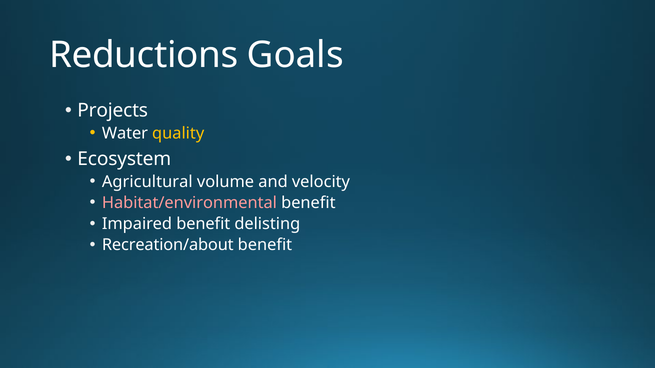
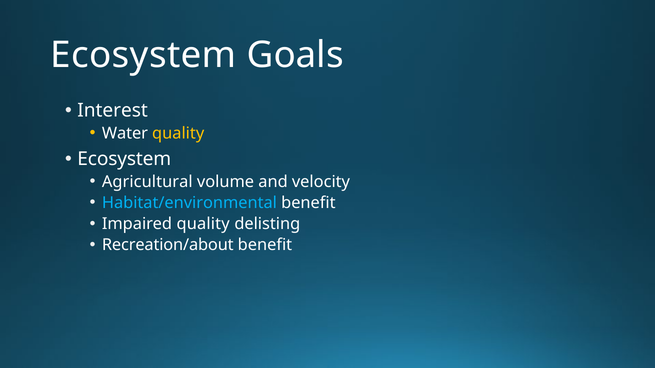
Reductions at (144, 55): Reductions -> Ecosystem
Projects: Projects -> Interest
Habitat/environmental colour: pink -> light blue
Impaired benefit: benefit -> quality
